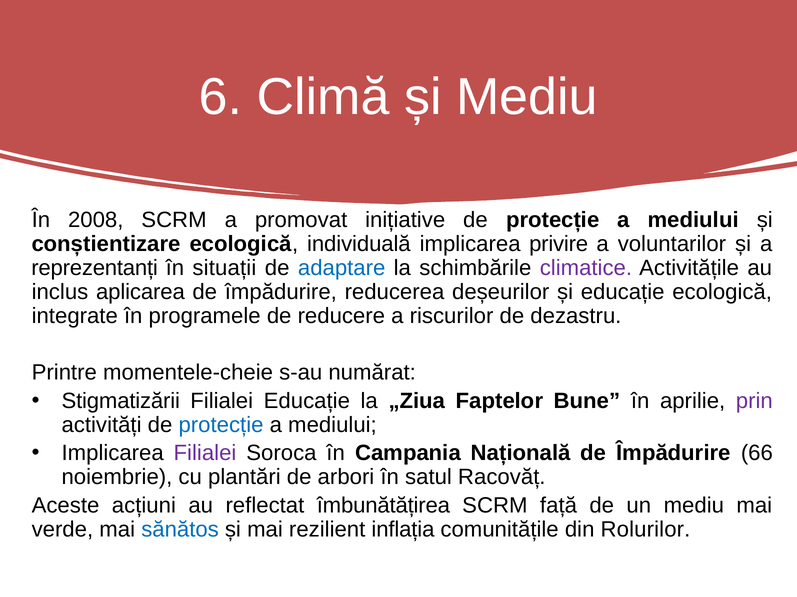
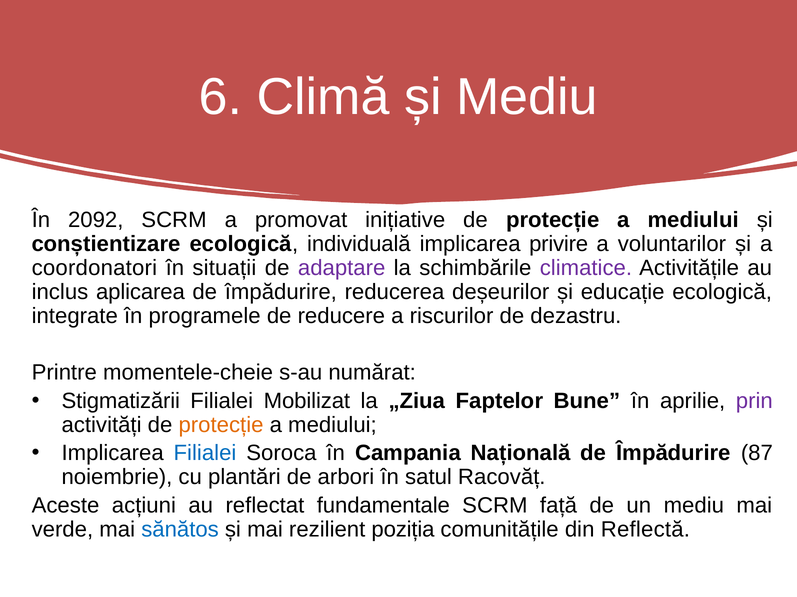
2008: 2008 -> 2092
reprezentanți: reprezentanți -> coordonatori
adaptare colour: blue -> purple
Filialei Educație: Educație -> Mobilizat
protecție at (221, 425) colour: blue -> orange
Filialei at (205, 454) colour: purple -> blue
66: 66 -> 87
îmbunătățirea: îmbunătățirea -> fundamentale
inflația: inflația -> poziția
Rolurilor: Rolurilor -> Reflectă
